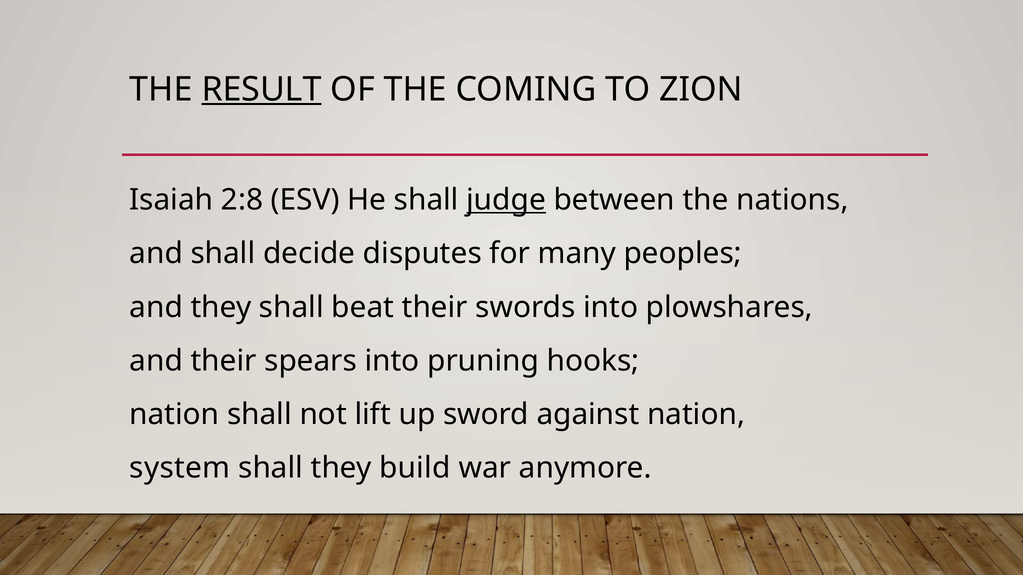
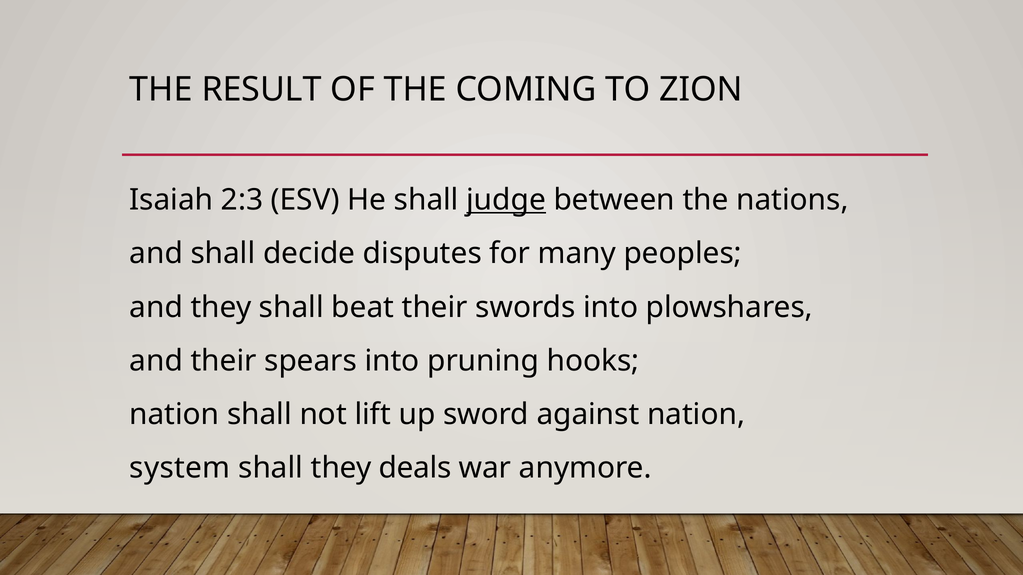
RESULT underline: present -> none
2:8: 2:8 -> 2:3
build: build -> deals
